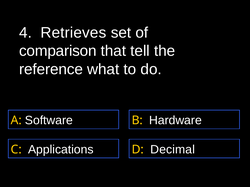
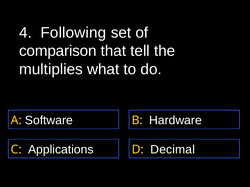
Retrieves: Retrieves -> Following
reference: reference -> multiplies
